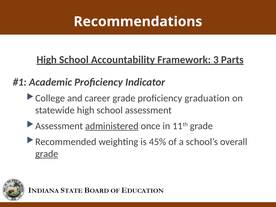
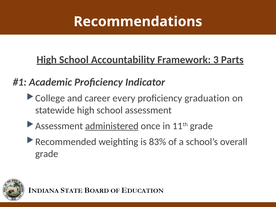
career grade: grade -> every
45%: 45% -> 83%
grade at (47, 154) underline: present -> none
